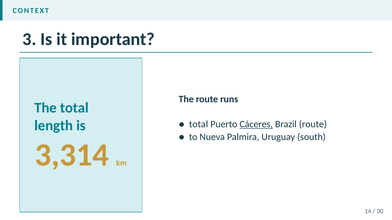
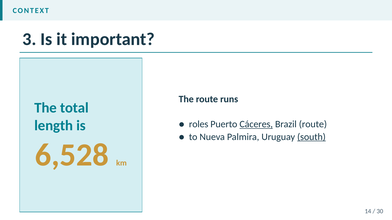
total at (199, 125): total -> roles
south underline: none -> present
3,314: 3,314 -> 6,528
